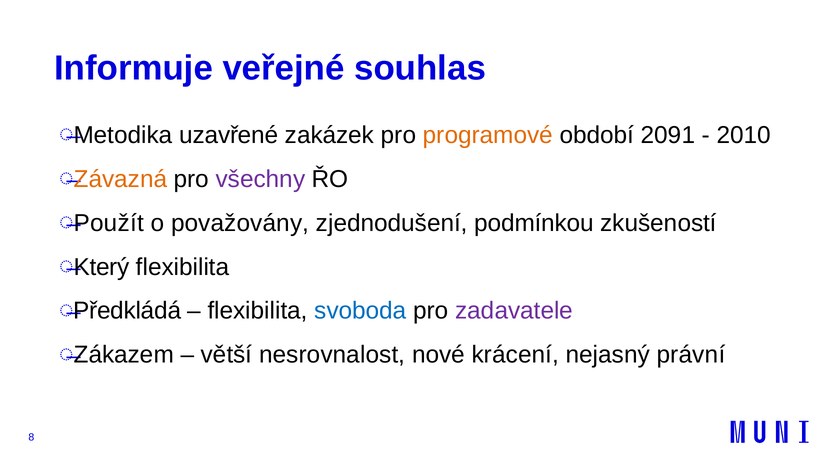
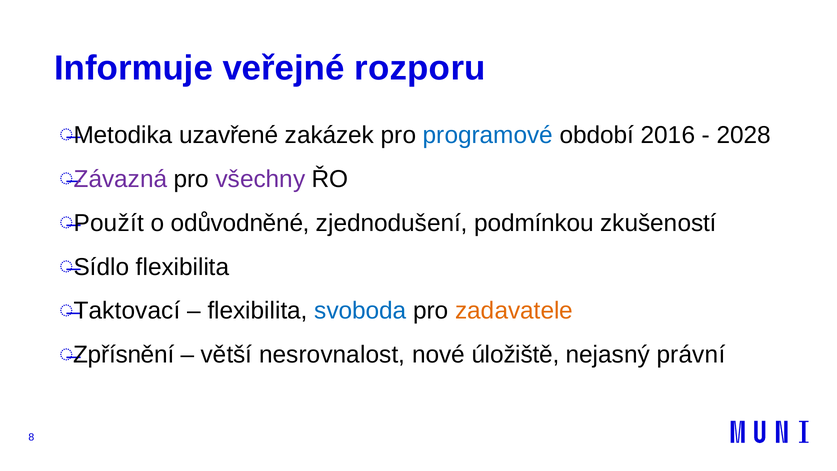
souhlas: souhlas -> rozporu
programové colour: orange -> blue
2091: 2091 -> 2016
2010: 2010 -> 2028
Závazná colour: orange -> purple
považovány: považovány -> odůvodněné
Který: Který -> Sídlo
Předkládá: Předkládá -> Taktovací
zadavatele colour: purple -> orange
Zákazem: Zákazem -> Zpřísnění
krácení: krácení -> úložiště
